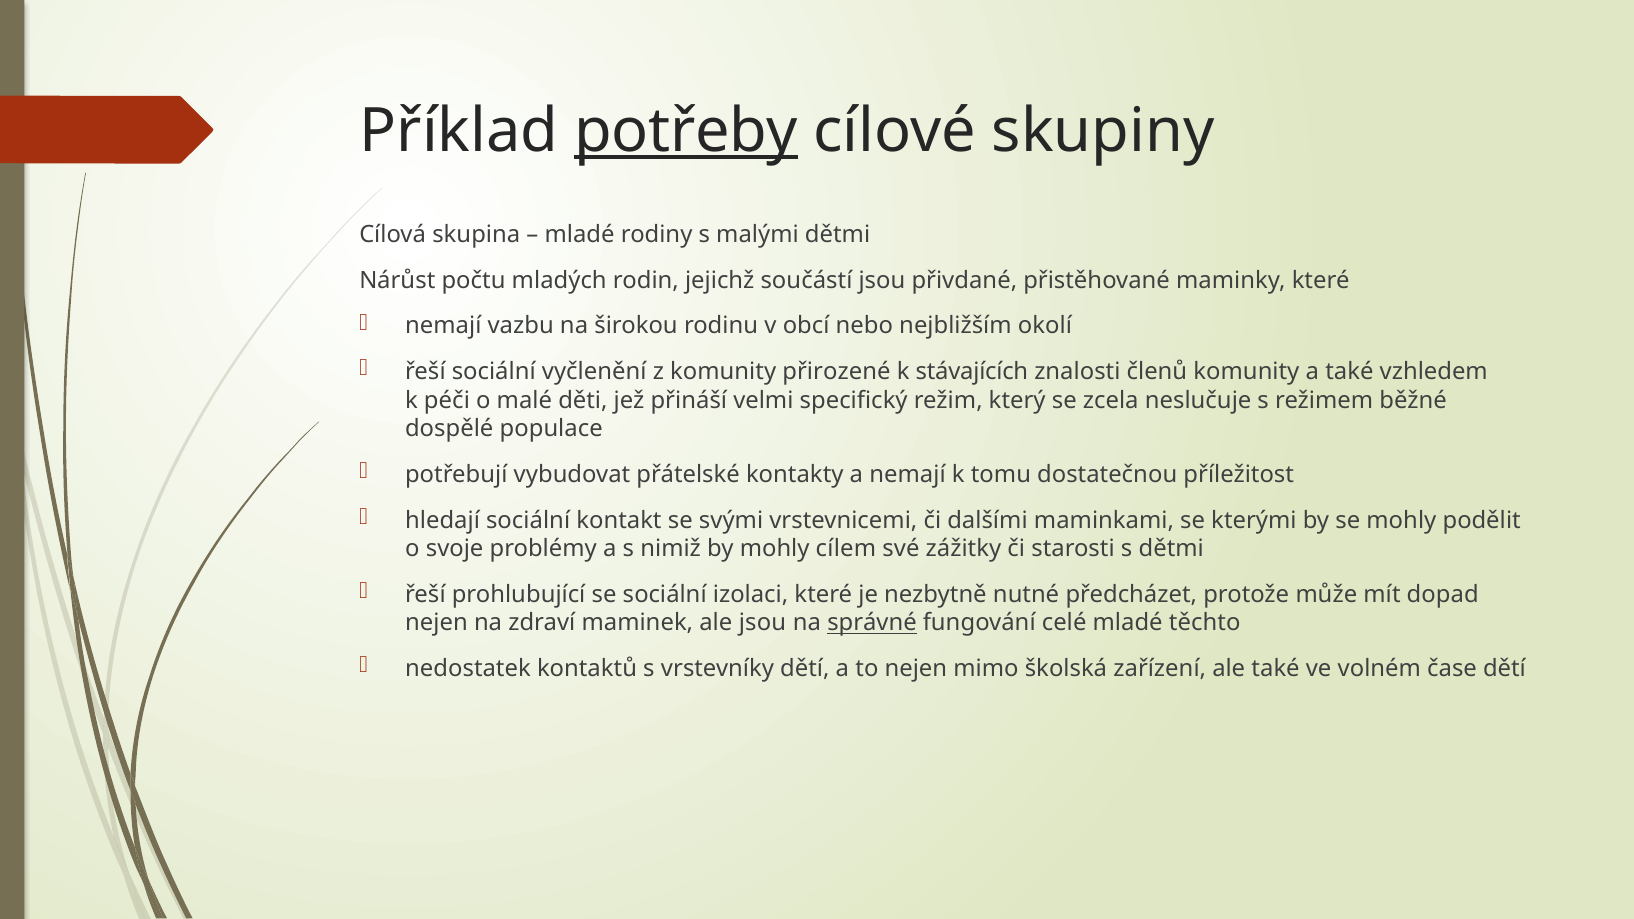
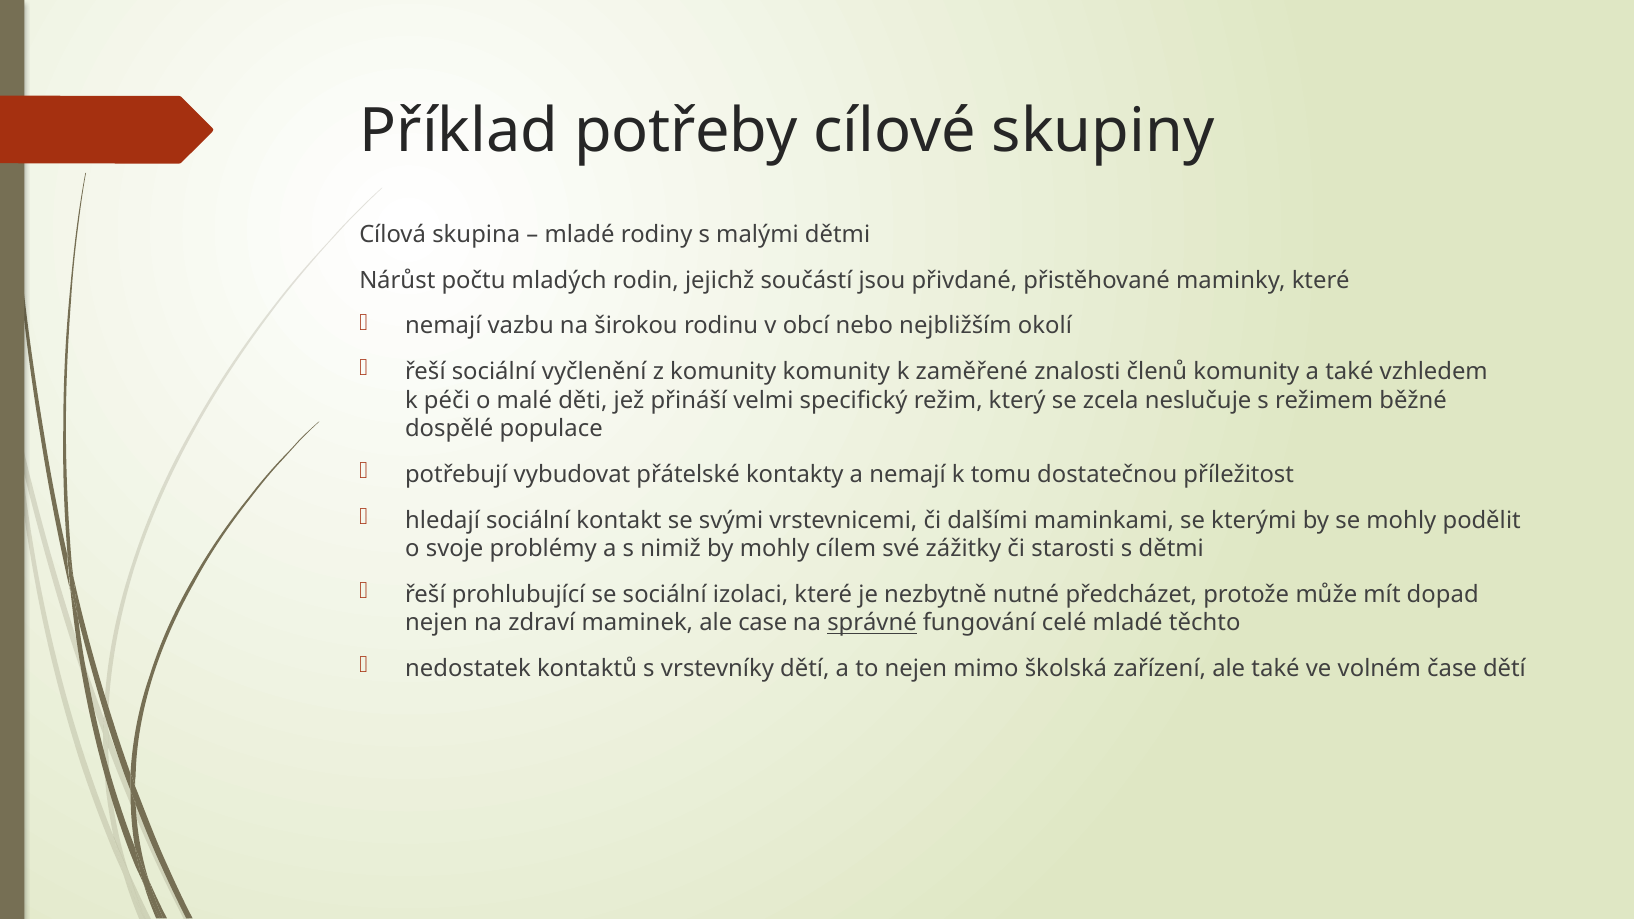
potřeby underline: present -> none
komunity přirozené: přirozené -> komunity
stávajících: stávajících -> zaměřené
ale jsou: jsou -> case
